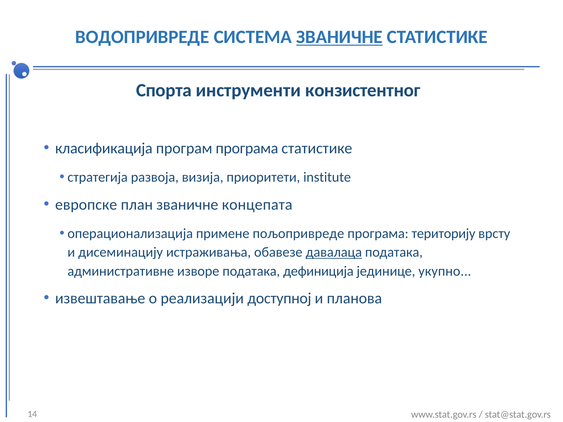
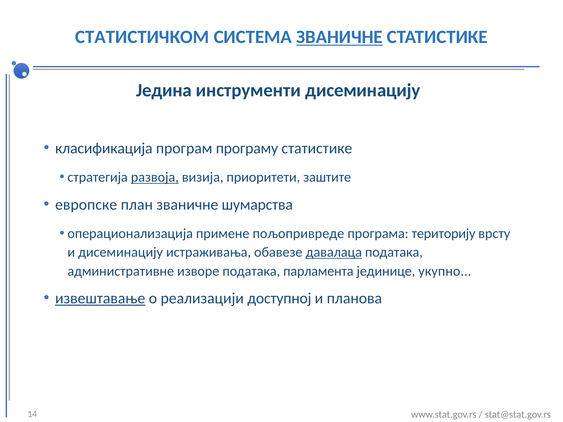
ВОДОПРИВРЕДЕ: ВОДОПРИВРЕДЕ -> СТАТИСТИЧКОМ
Спорта: Спорта -> Једина
инструменти конзистентног: конзистентног -> дисеминацију
програм програма: програма -> програму
развоја underline: none -> present
institute: institute -> заштите
концепата: концепата -> шумарства
дефиниција: дефиниција -> парламента
извештавање underline: none -> present
